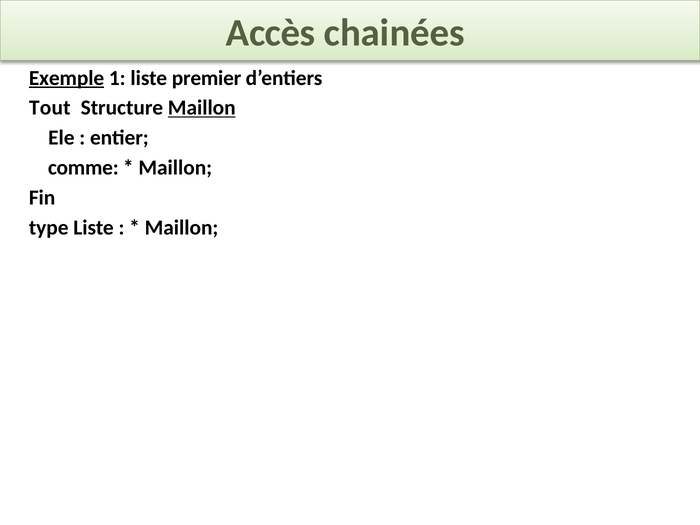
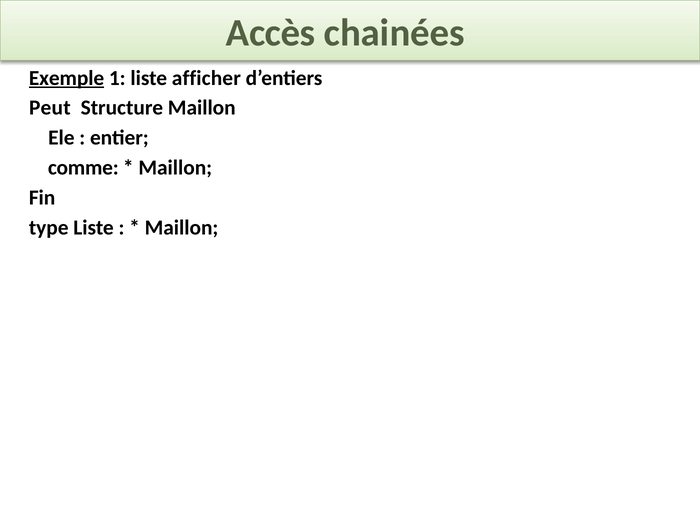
premier: premier -> afficher
Tout: Tout -> Peut
Maillon at (202, 108) underline: present -> none
